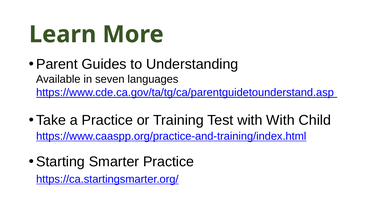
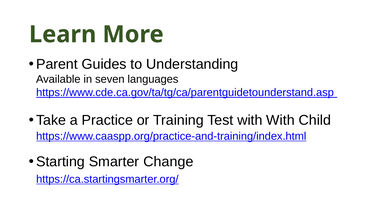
Smarter Practice: Practice -> Change
